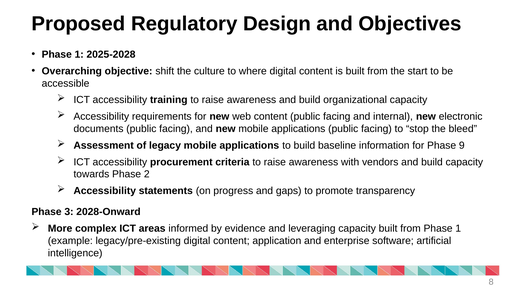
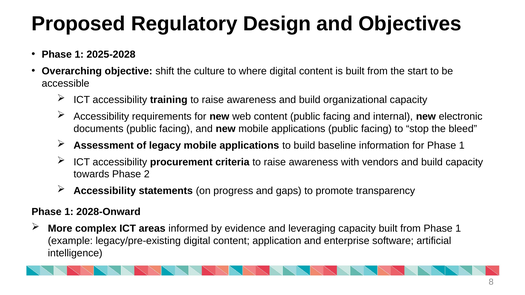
for Phase 9: 9 -> 1
3 at (69, 212): 3 -> 1
